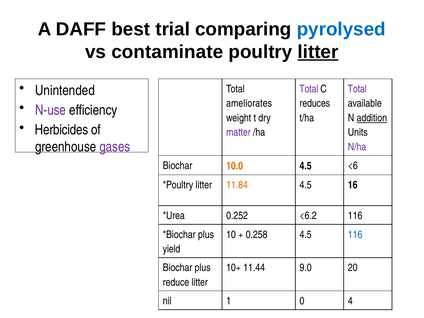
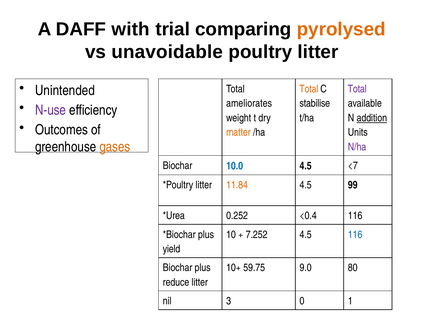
best: best -> with
pyrolysed colour: blue -> orange
contaminate: contaminate -> unavoidable
litter at (318, 52) underline: present -> none
Total at (309, 89) colour: purple -> orange
reduces: reduces -> stabilise
Herbicides: Herbicides -> Outcomes
matter colour: purple -> orange
gases colour: purple -> orange
10.0 colour: orange -> blue
<6: <6 -> <7
16: 16 -> 99
<6.2: <6.2 -> <0.4
0.258: 0.258 -> 7.252
11.44: 11.44 -> 59.75
20: 20 -> 80
1: 1 -> 3
4: 4 -> 1
